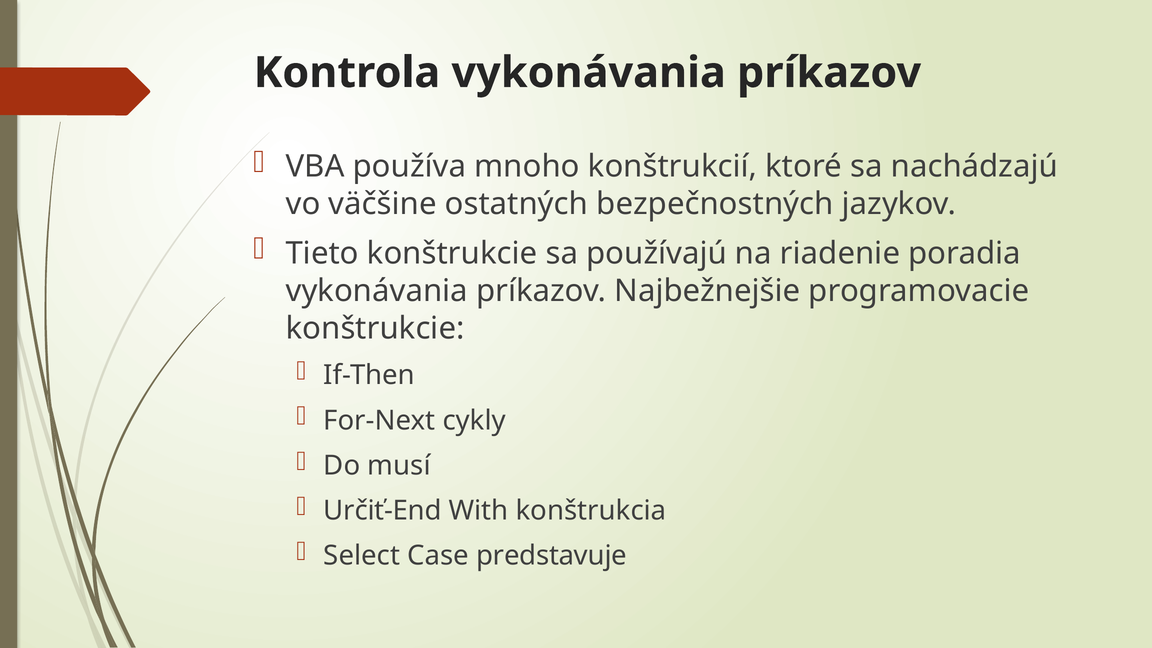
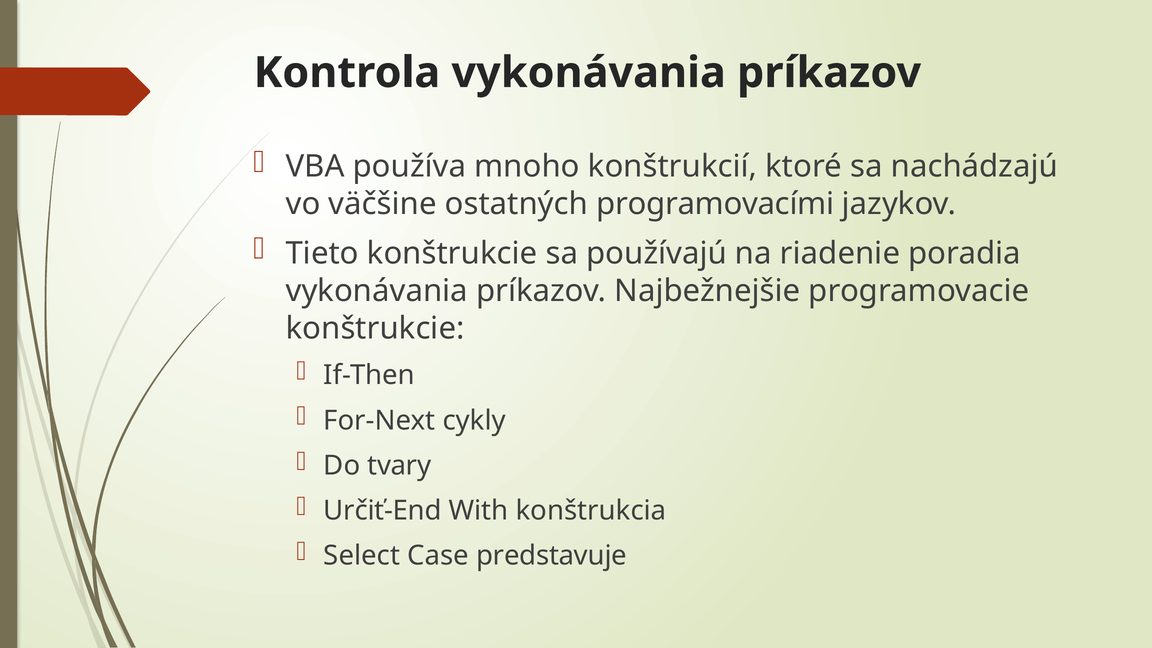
bezpečnostných: bezpečnostných -> programovacími
musí: musí -> tvary
